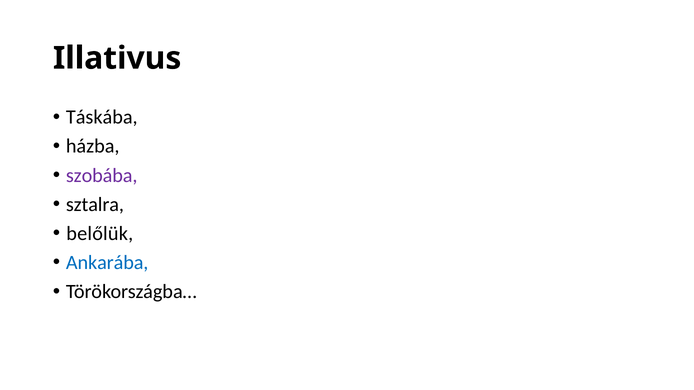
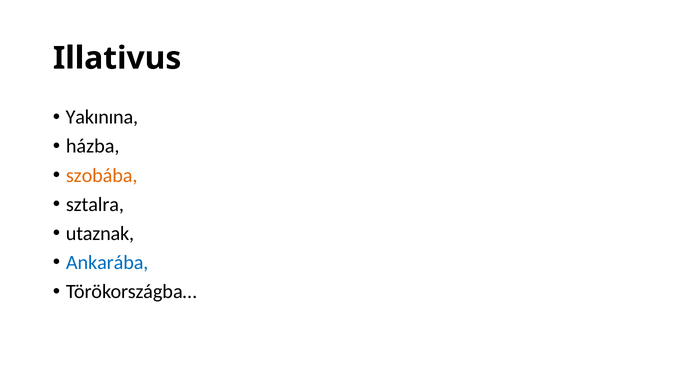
Táskába: Táskába -> Yakınına
szobába colour: purple -> orange
belőlük: belőlük -> utaznak
